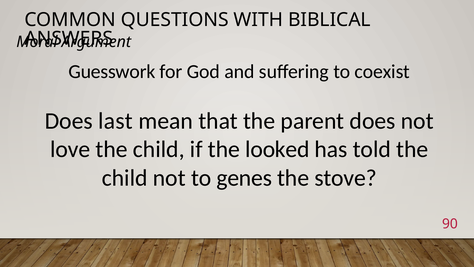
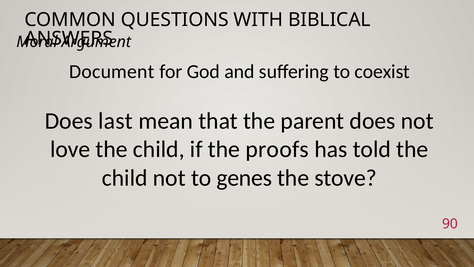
Guesswork: Guesswork -> Document
looked: looked -> proofs
